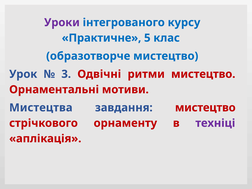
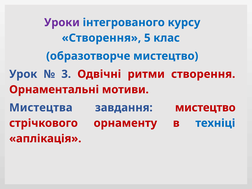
Практичне at (101, 38): Практичне -> Створення
ритми мистецтво: мистецтво -> створення
техніці colour: purple -> blue
